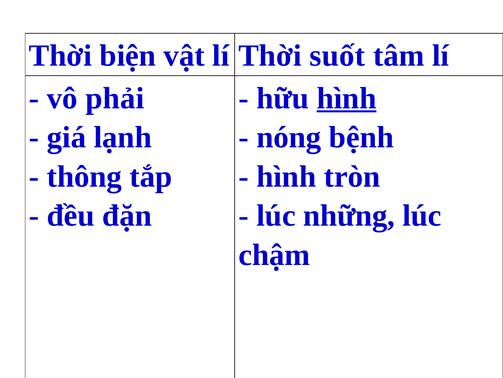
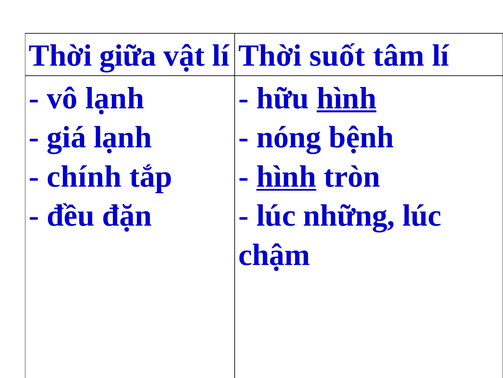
biện: biện -> giữa
vô phải: phải -> lạnh
thông: thông -> chính
hình at (286, 176) underline: none -> present
